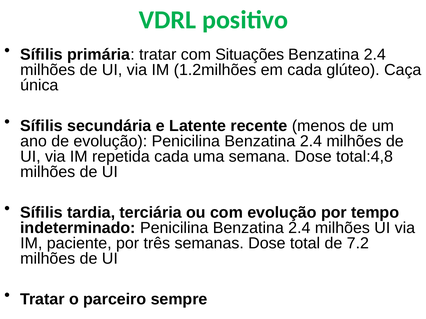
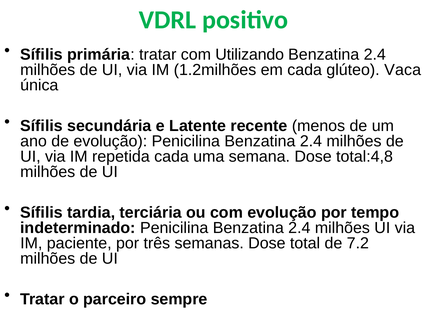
Situações: Situações -> Utilizando
Caça: Caça -> Vaca
